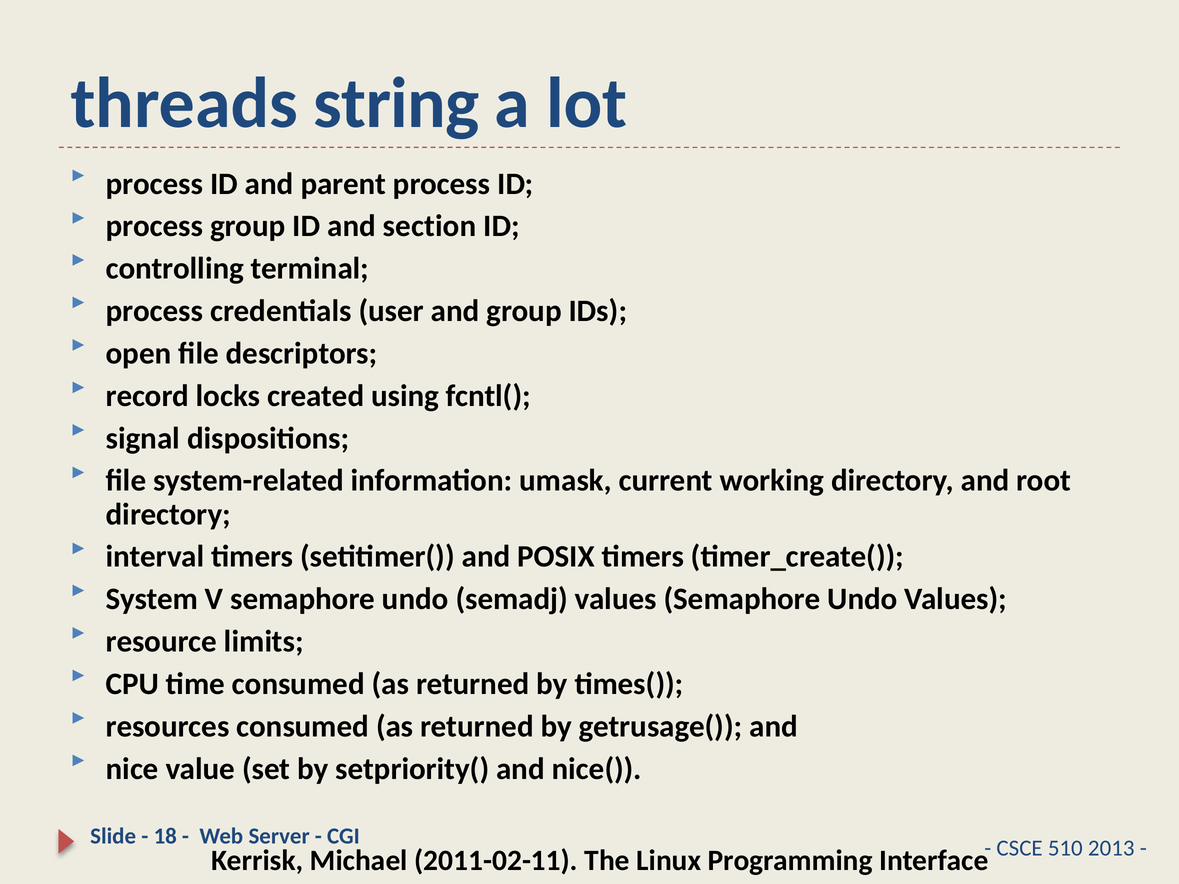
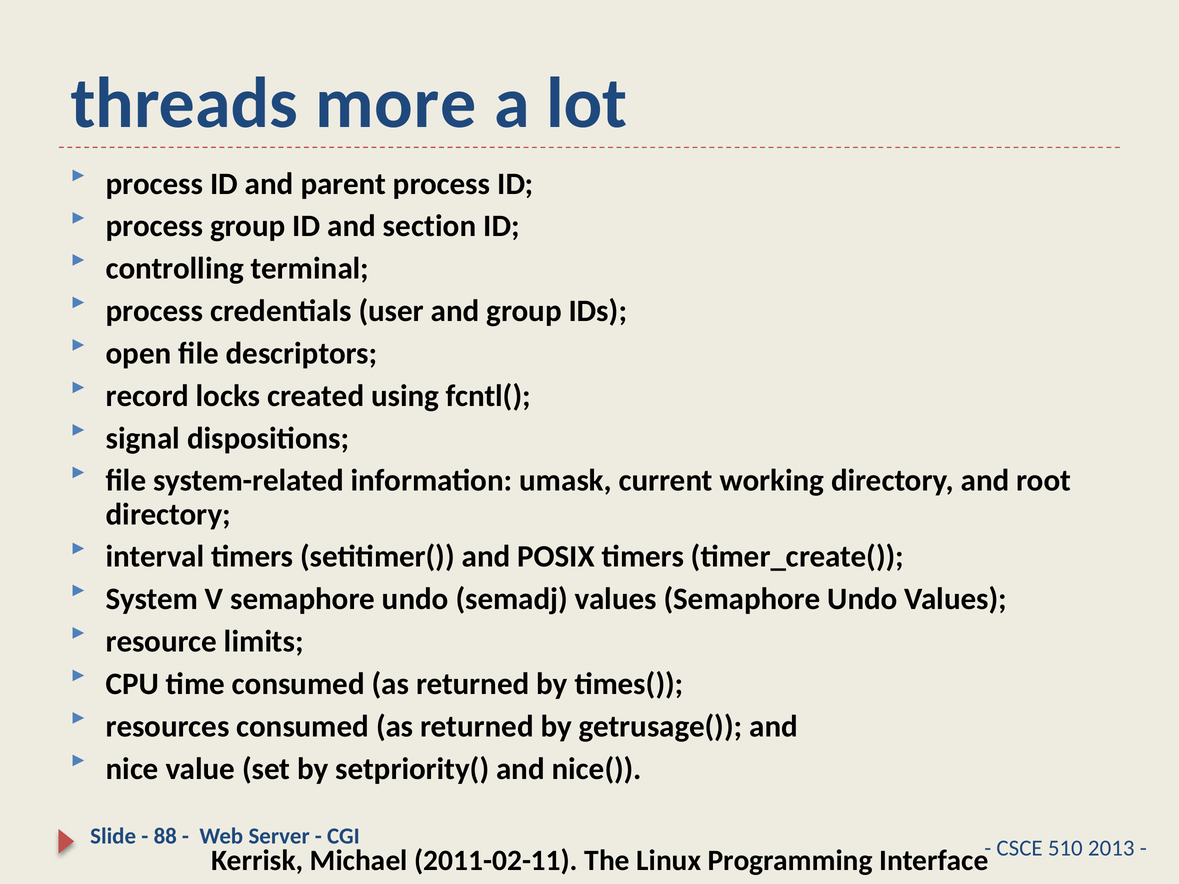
string: string -> more
18: 18 -> 88
